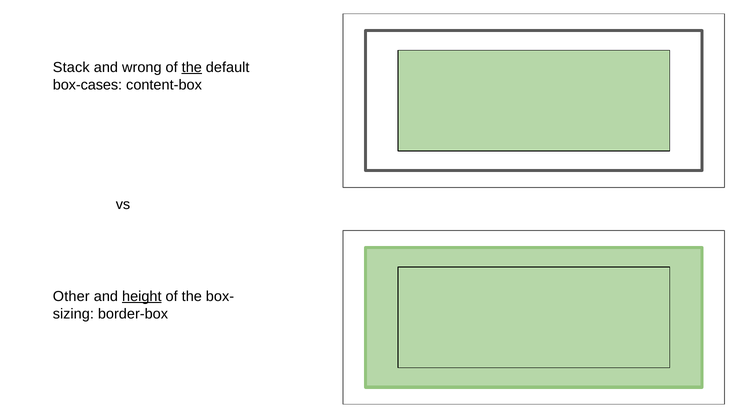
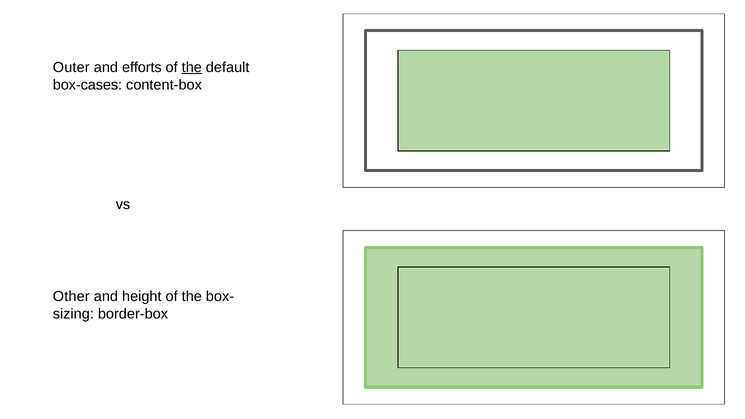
Stack: Stack -> Outer
wrong: wrong -> efforts
height underline: present -> none
